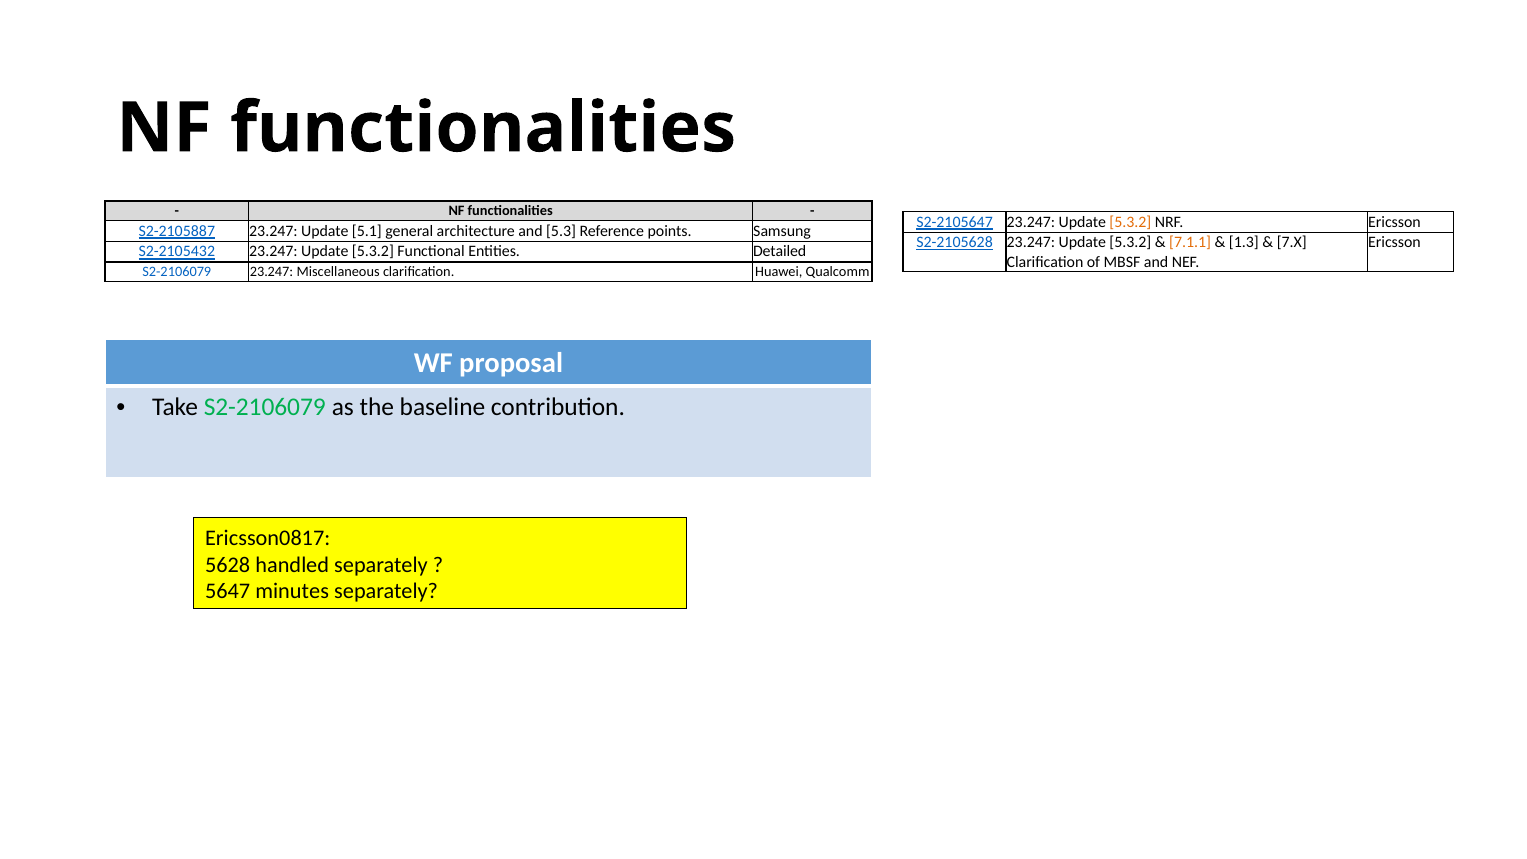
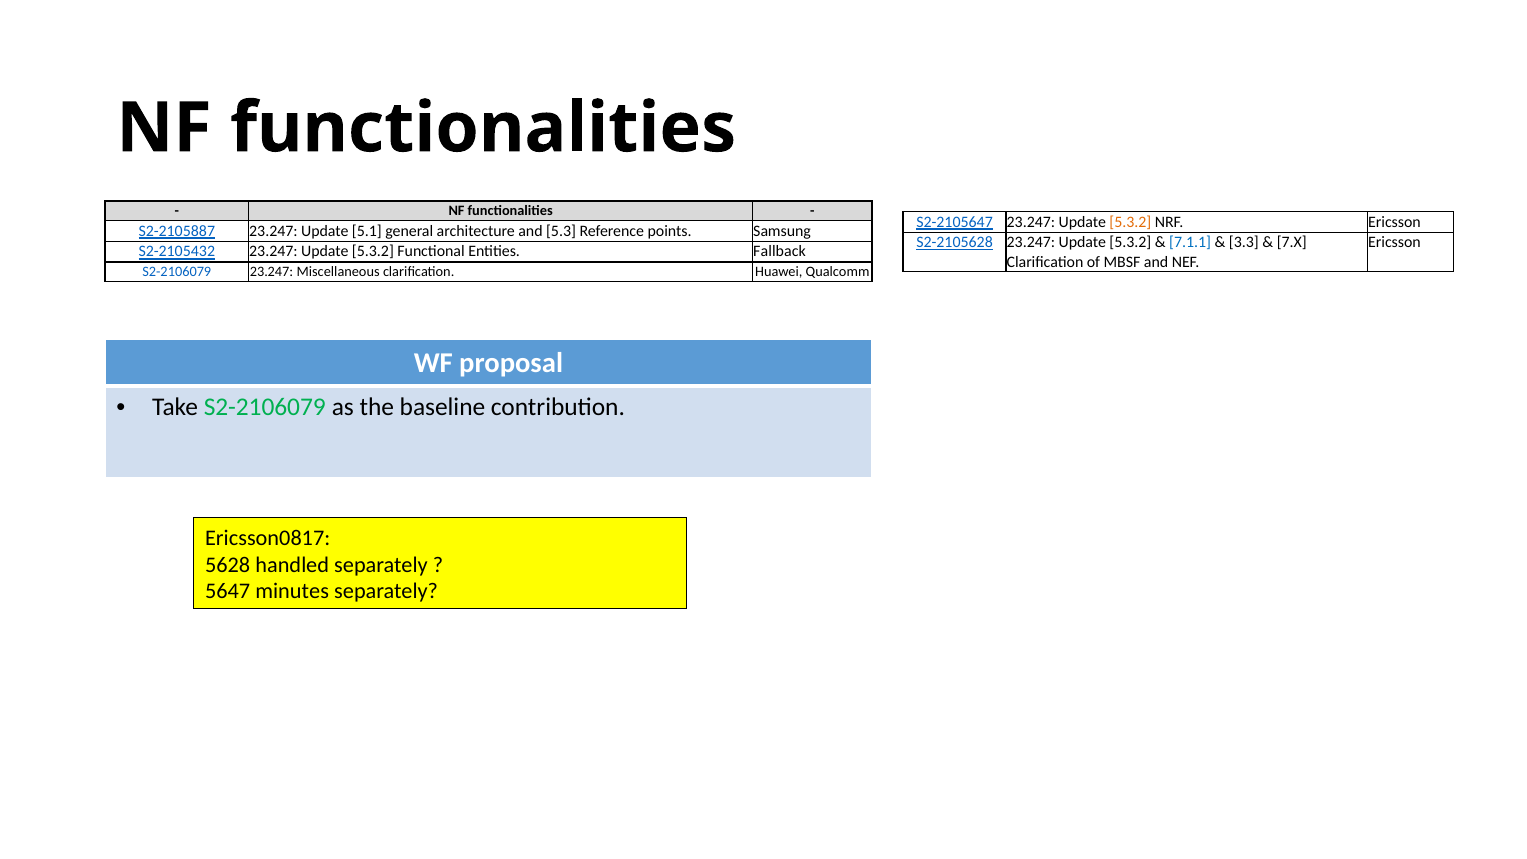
7.1.1 colour: orange -> blue
1.3: 1.3 -> 3.3
Detailed: Detailed -> Fallback
